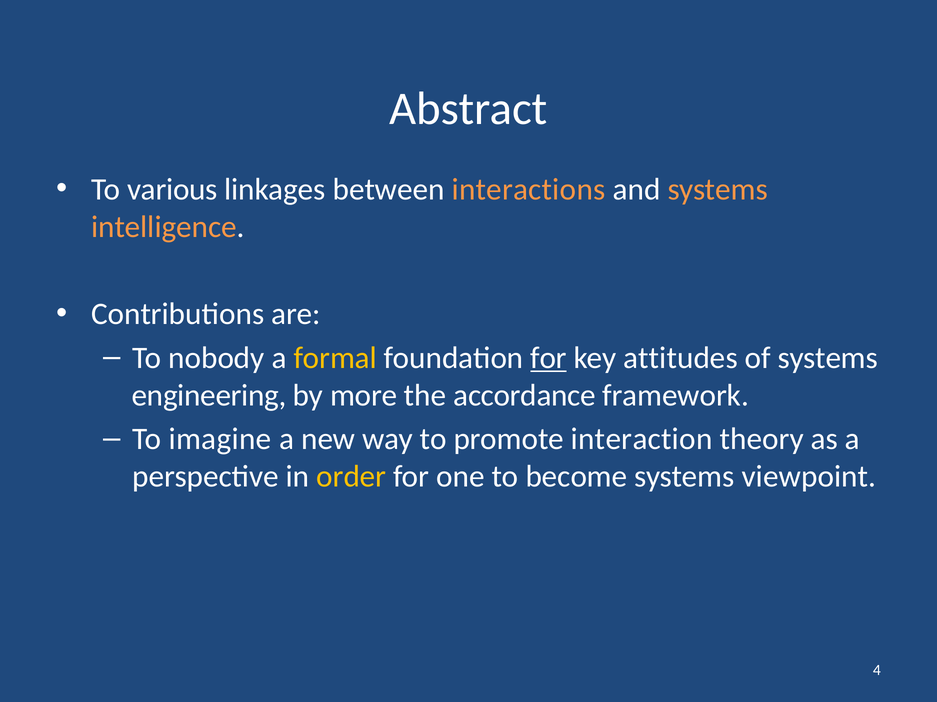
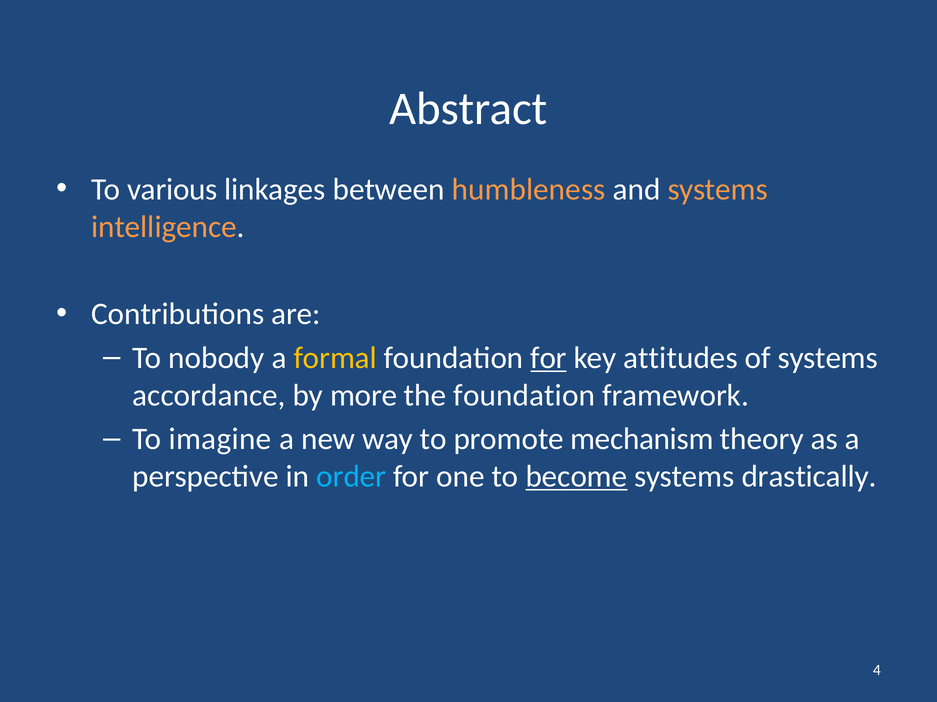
interactions: interactions -> humbleness
engineering: engineering -> accordance
the accordance: accordance -> foundation
interaction: interaction -> mechanism
order colour: yellow -> light blue
become underline: none -> present
viewpoint: viewpoint -> drastically
